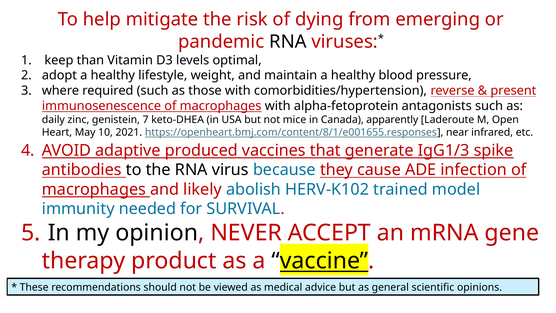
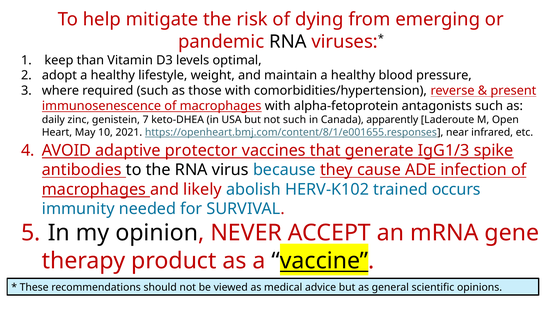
not mice: mice -> such
produced: produced -> protector
model: model -> occurs
